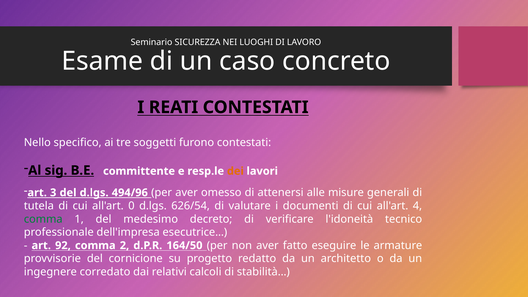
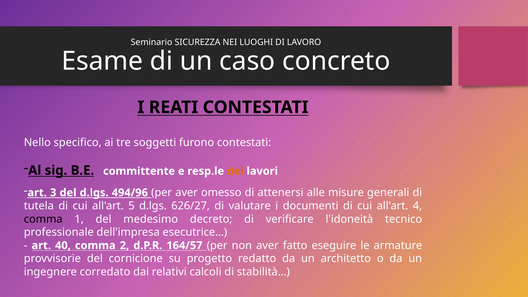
0: 0 -> 5
626/54: 626/54 -> 626/27
comma at (43, 219) colour: green -> black
92: 92 -> 40
164/50: 164/50 -> 164/57
